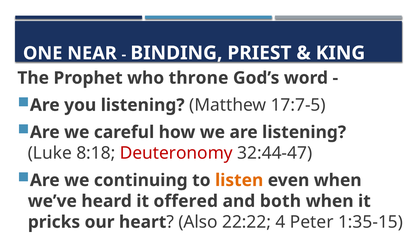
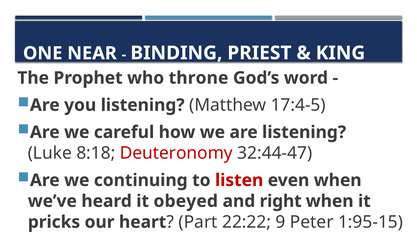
17:7-5: 17:7-5 -> 17:4-5
listen colour: orange -> red
offered: offered -> obeyed
both: both -> right
Also: Also -> Part
4: 4 -> 9
1:35-15: 1:35-15 -> 1:95-15
